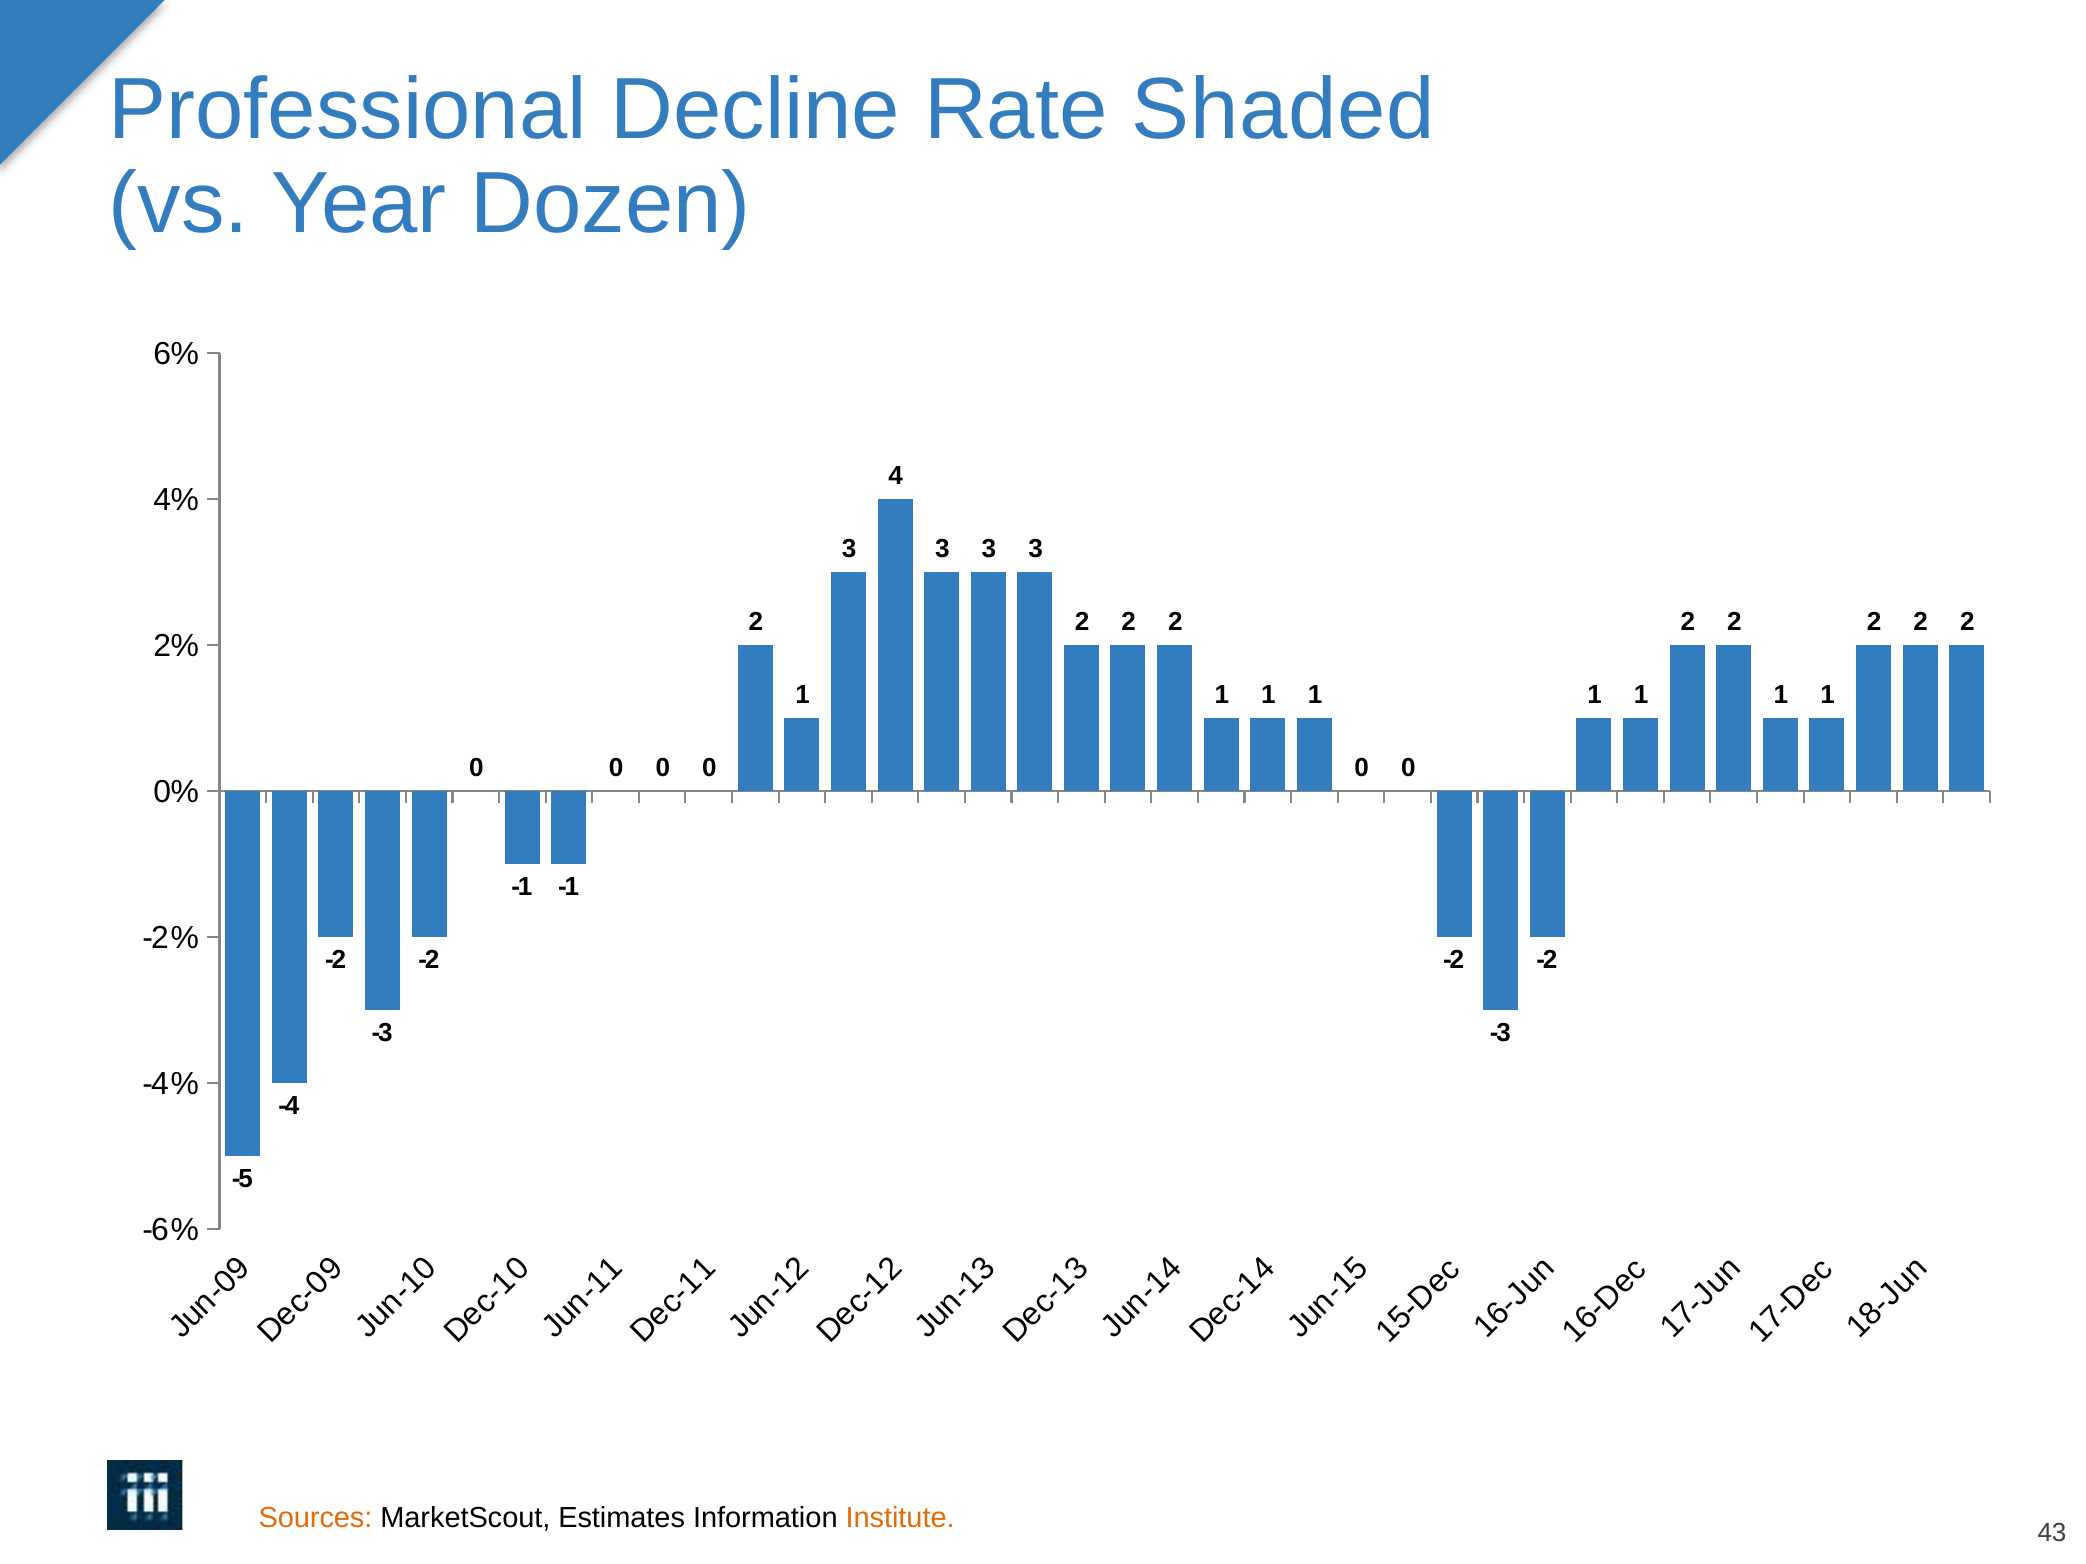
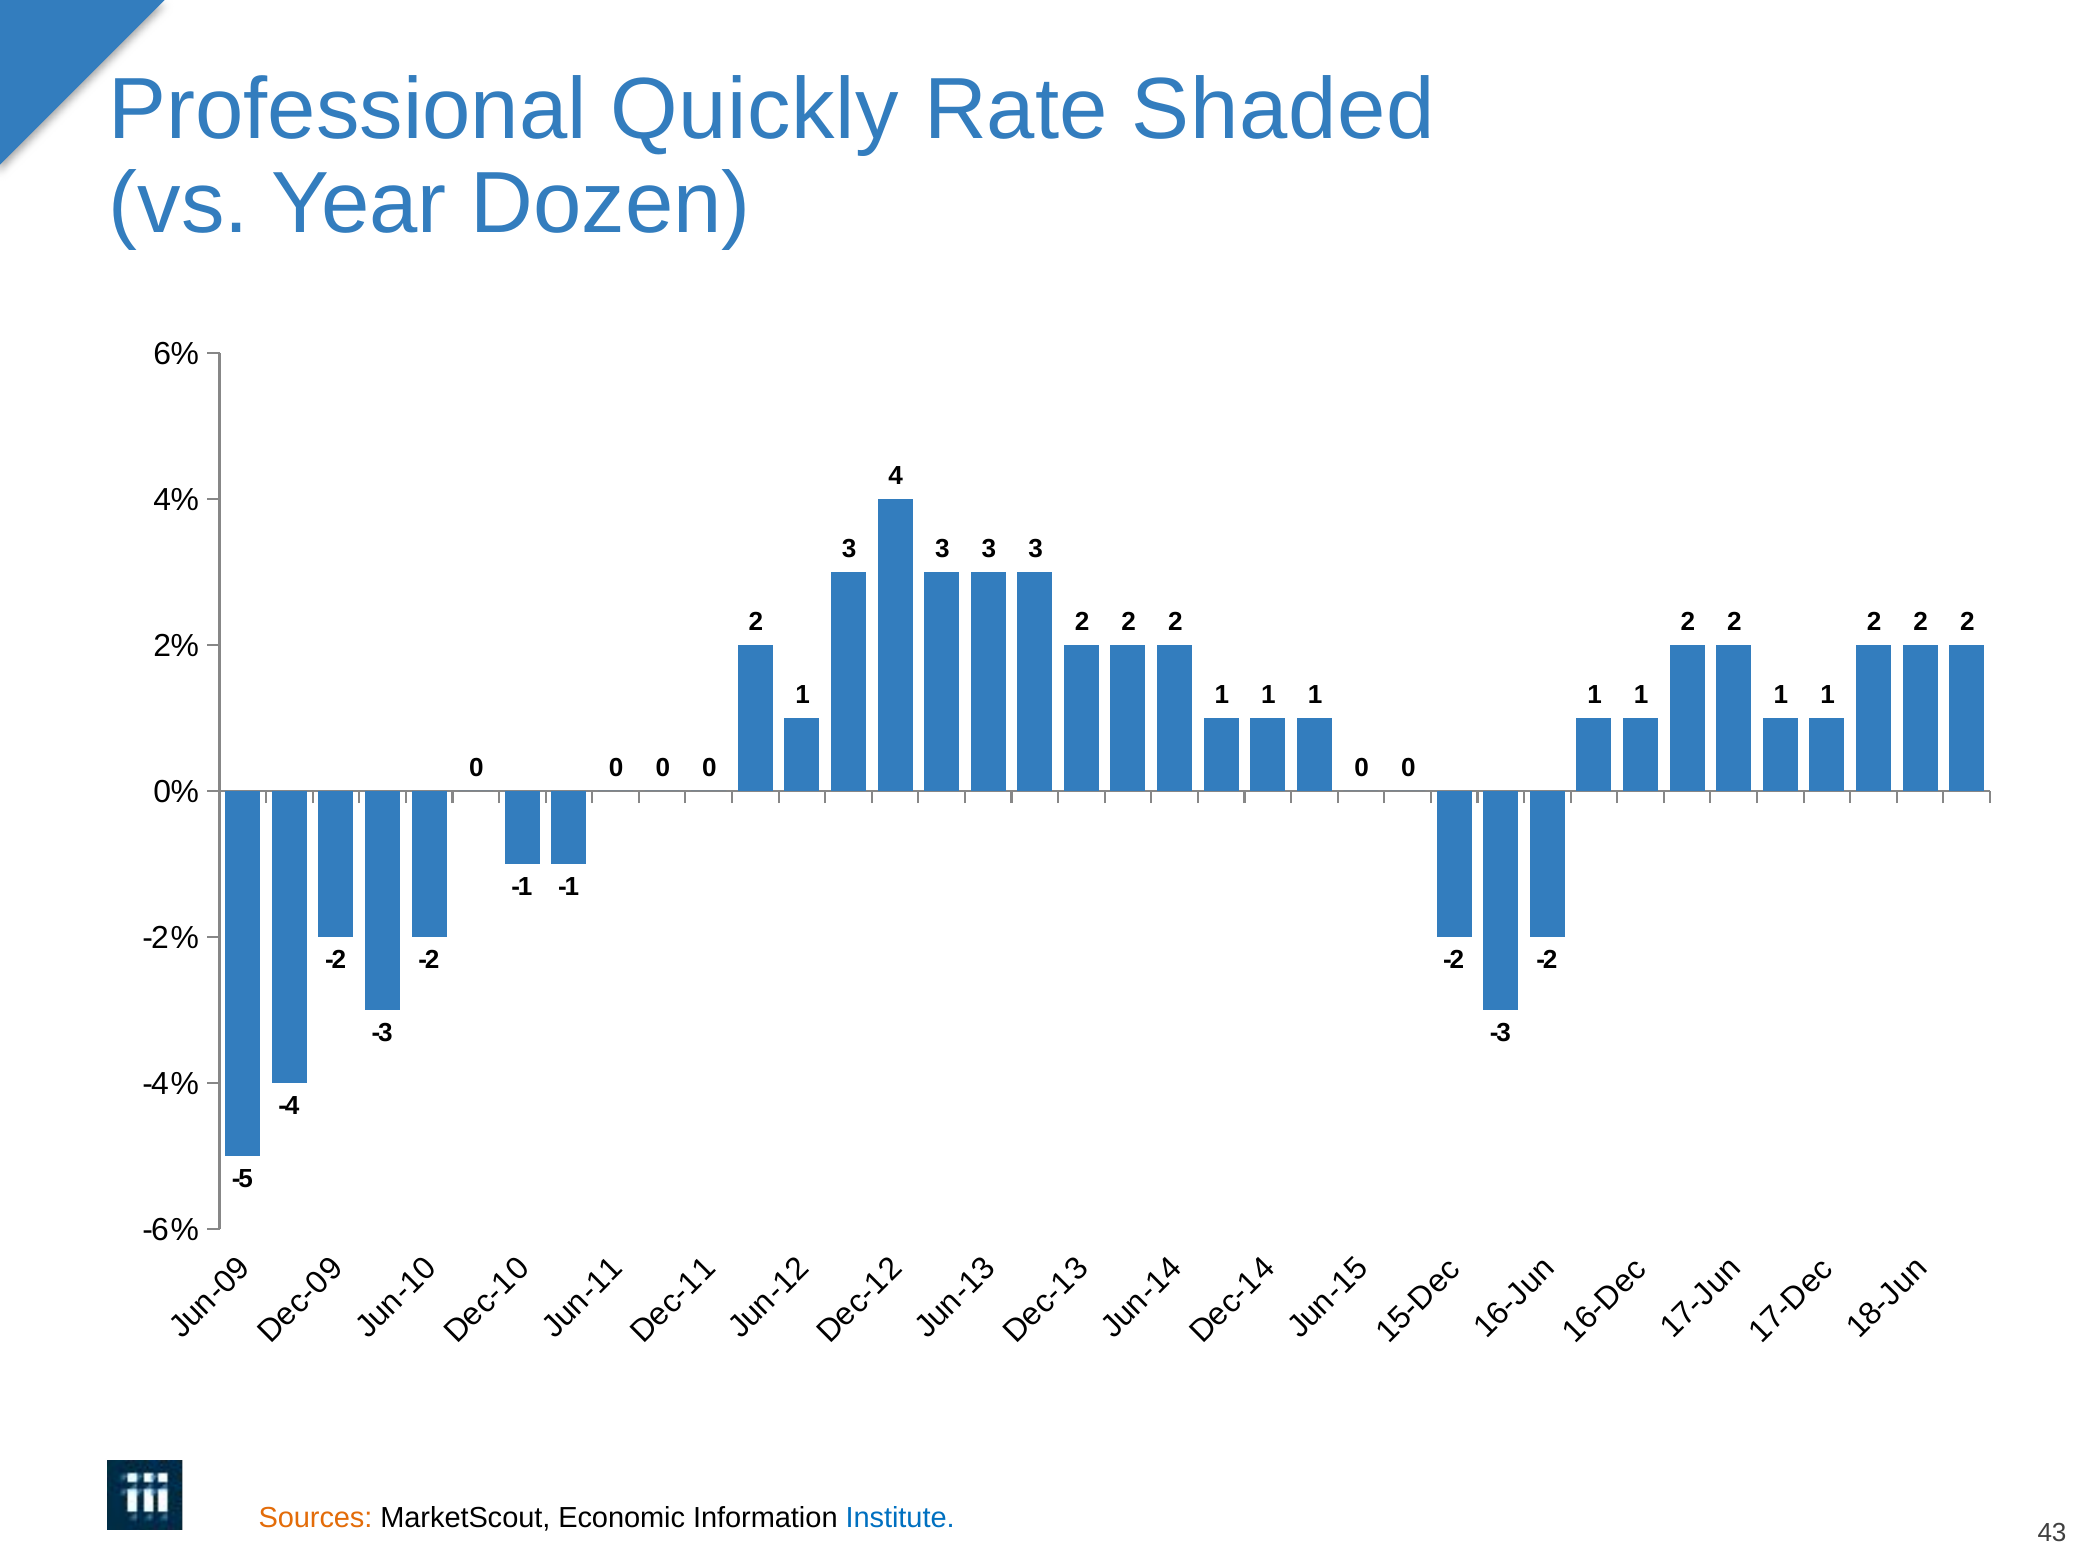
Decline: Decline -> Quickly
Estimates: Estimates -> Economic
Institute colour: orange -> blue
